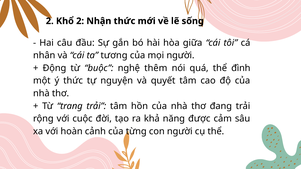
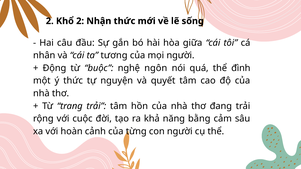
thêm: thêm -> ngôn
được: được -> bằng
